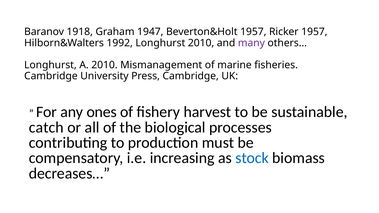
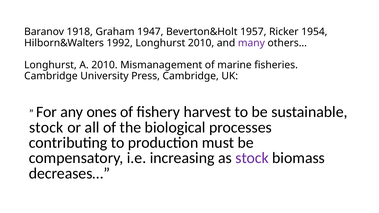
Ricker 1957: 1957 -> 1954
catch at (46, 127): catch -> stock
stock at (252, 158) colour: blue -> purple
